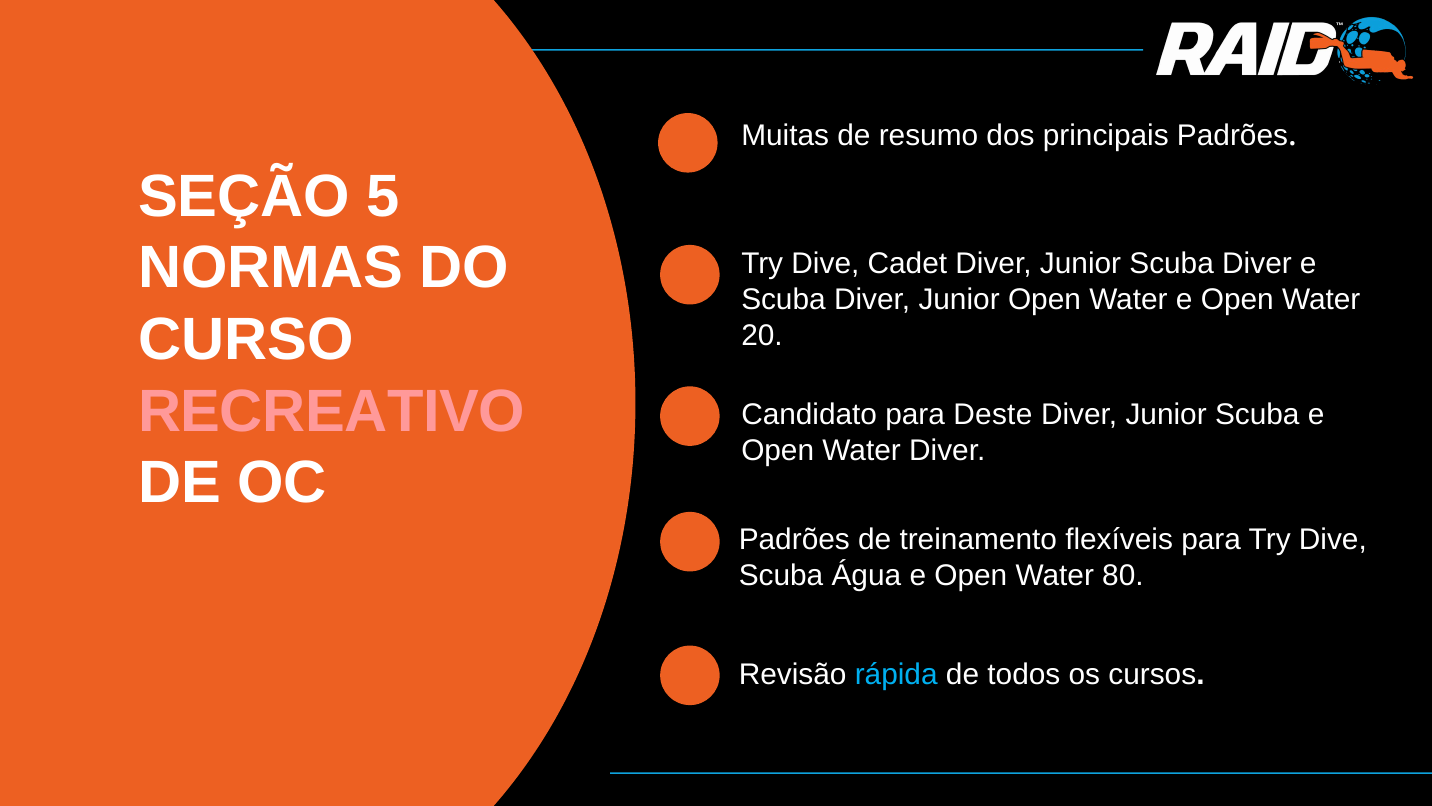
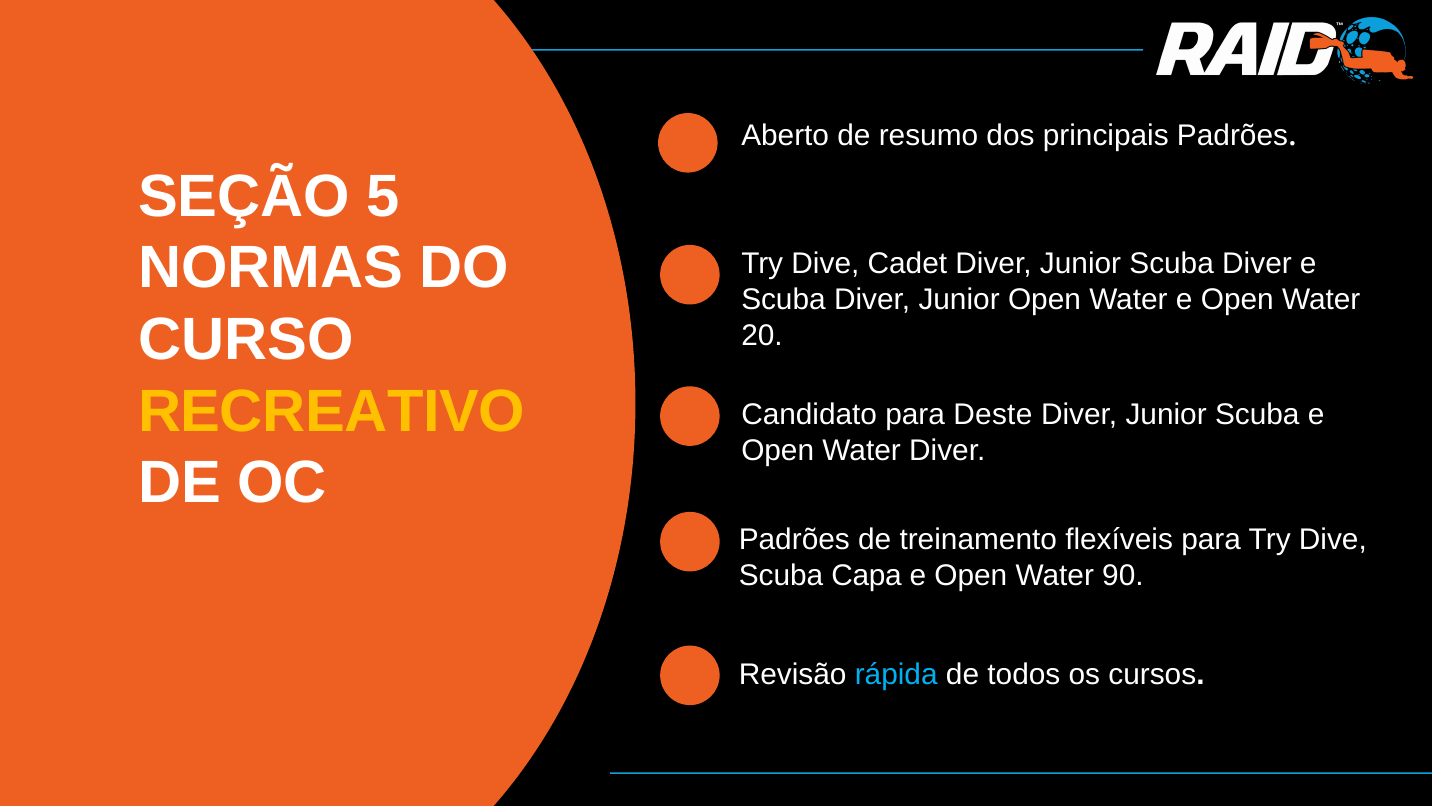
Muitas: Muitas -> Aberto
RECREATIVO colour: pink -> yellow
Água: Água -> Capa
80: 80 -> 90
